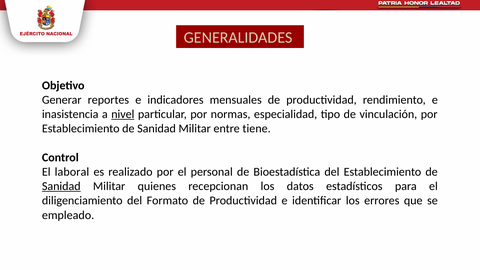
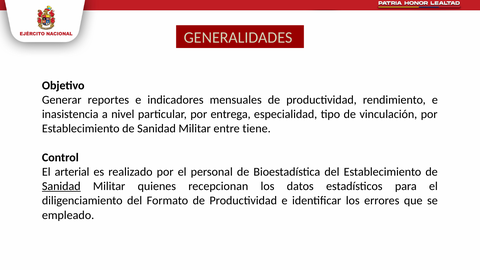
nivel underline: present -> none
normas: normas -> entrega
laboral: laboral -> arterial
